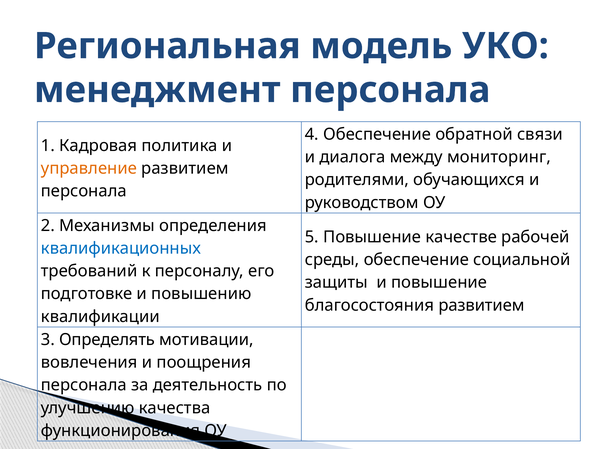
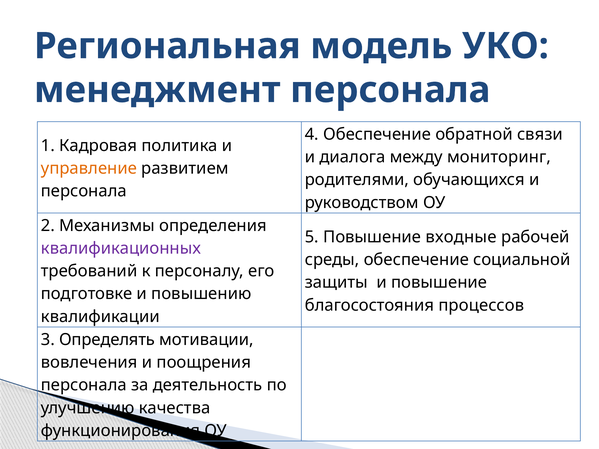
качестве: качестве -> входные
квалификационных colour: blue -> purple
благосостояния развитием: развитием -> процессов
